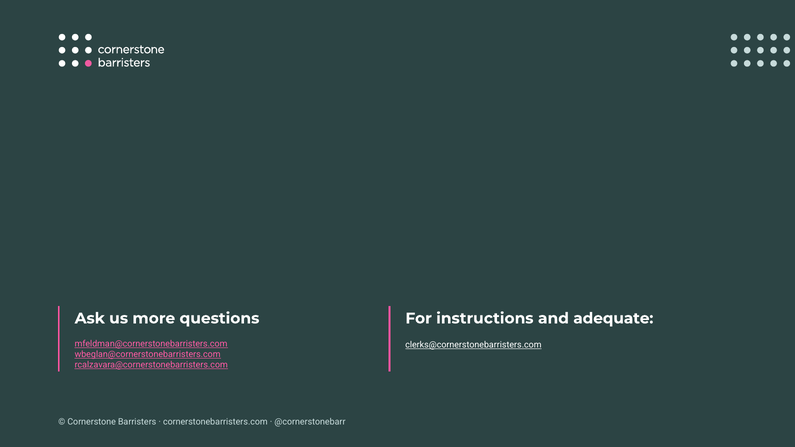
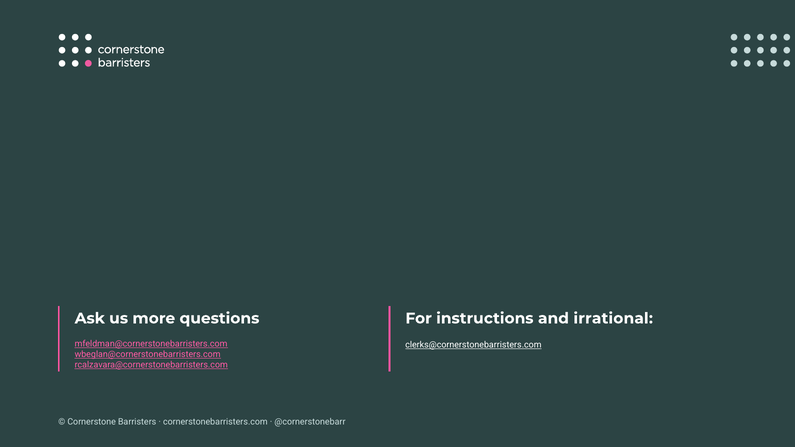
adequate: adequate -> irrational
